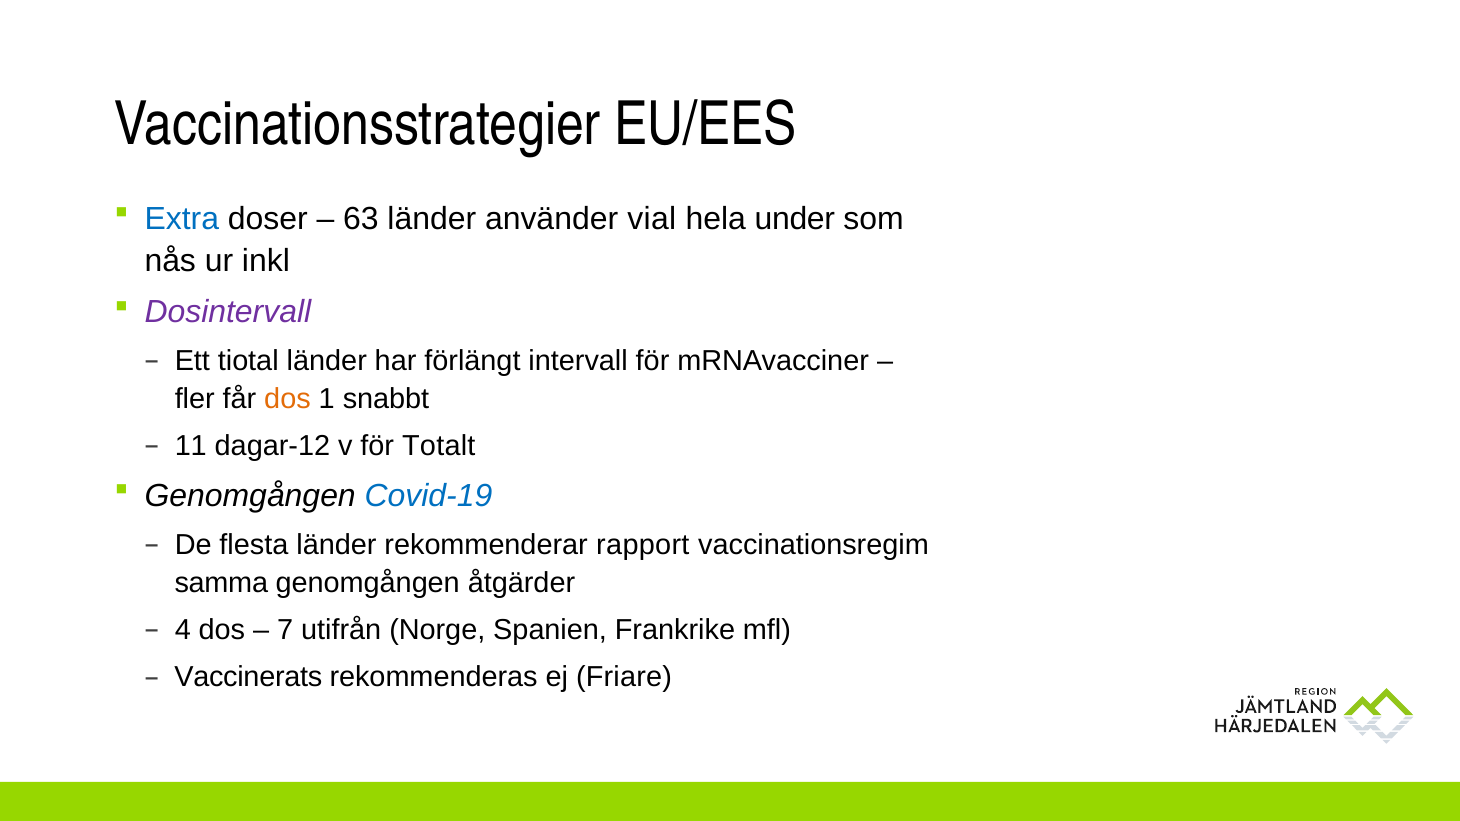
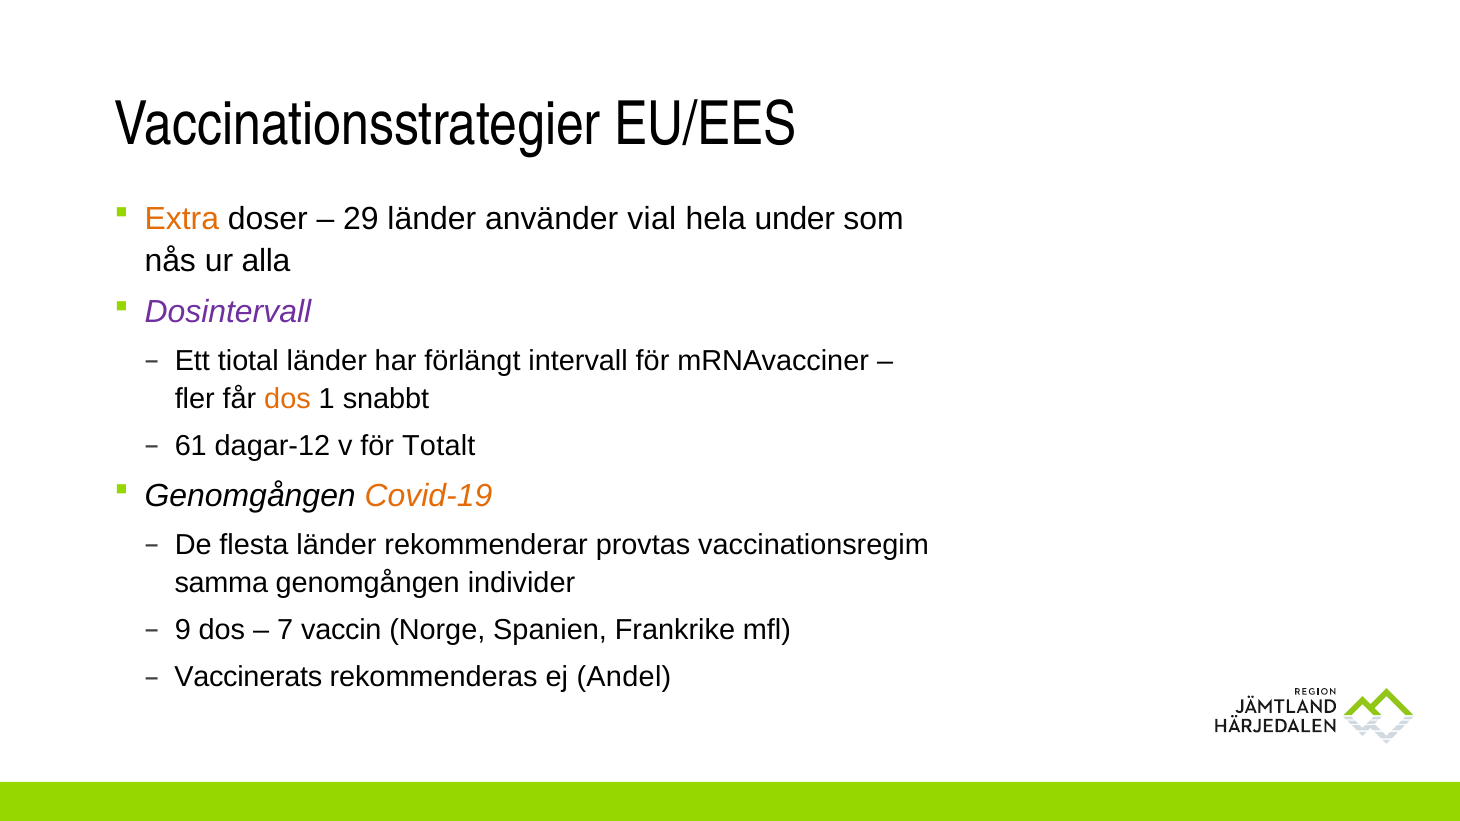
Extra colour: blue -> orange
63: 63 -> 29
inkl: inkl -> alla
11: 11 -> 61
Covid-19 colour: blue -> orange
rapport: rapport -> provtas
åtgärder: åtgärder -> individer
4: 4 -> 9
utifrån: utifrån -> vaccin
Friare: Friare -> Andel
